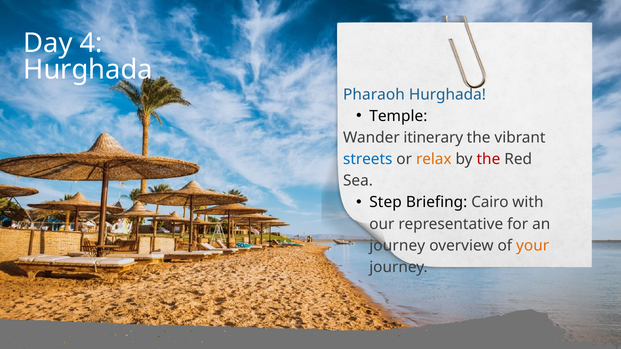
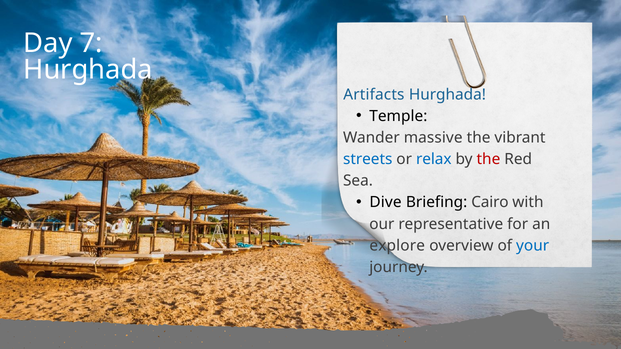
4: 4 -> 7
Pharaoh: Pharaoh -> Artifacts
itinerary: itinerary -> massive
relax colour: orange -> blue
Step: Step -> Dive
journey at (397, 246): journey -> explore
your colour: orange -> blue
